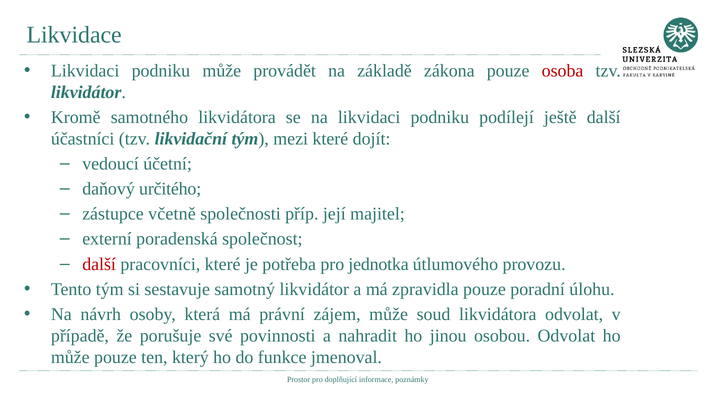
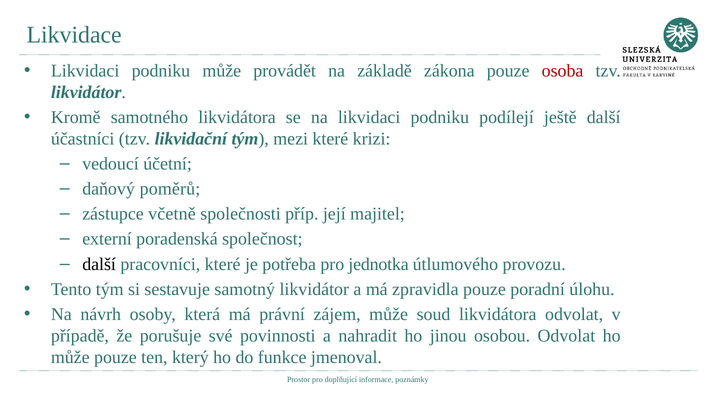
dojít: dojít -> krizi
určitého: určitého -> poměrů
další at (99, 264) colour: red -> black
